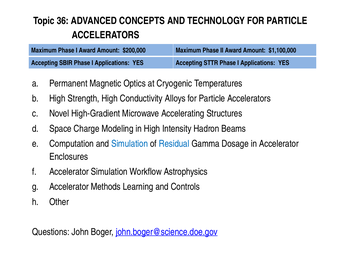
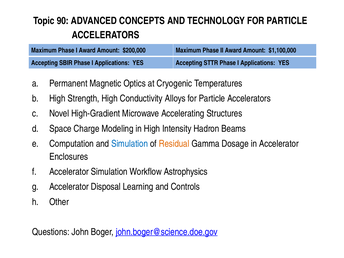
36: 36 -> 90
Residual colour: blue -> orange
Methods: Methods -> Disposal
